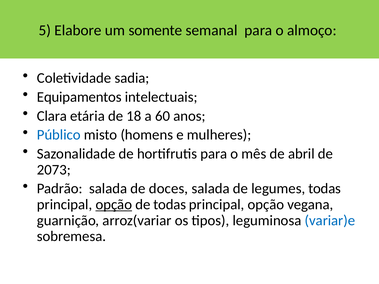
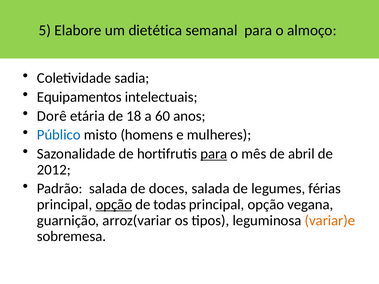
somente: somente -> dietética
Clara: Clara -> Dorê
para at (214, 154) underline: none -> present
2073: 2073 -> 2012
legumes todas: todas -> férias
variar)e colour: blue -> orange
